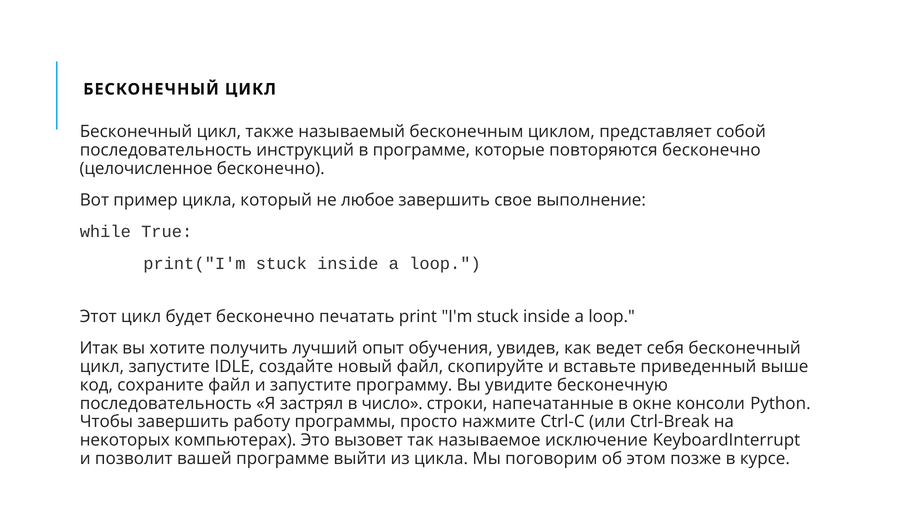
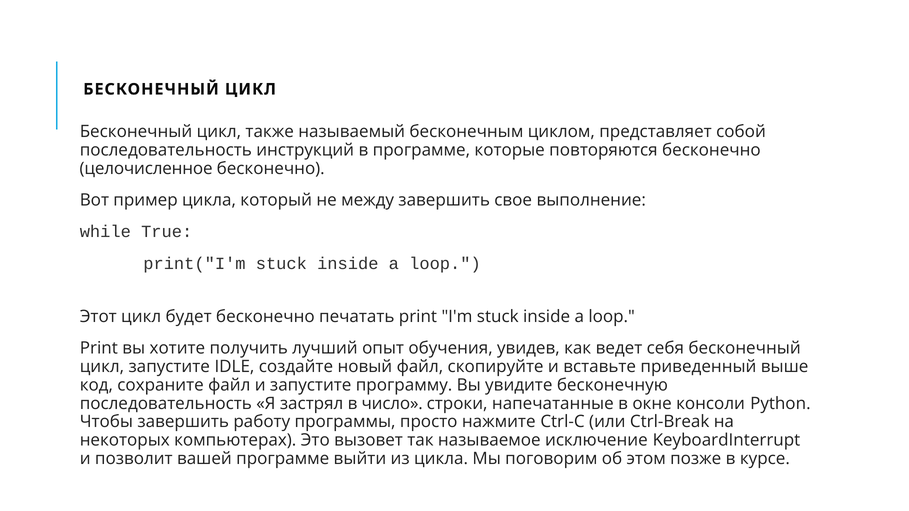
любое: любое -> между
Итак at (99, 348): Итак -> Print
